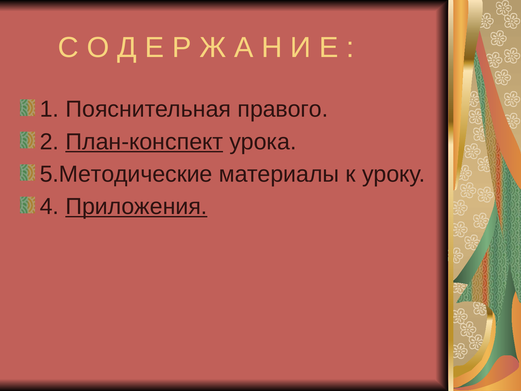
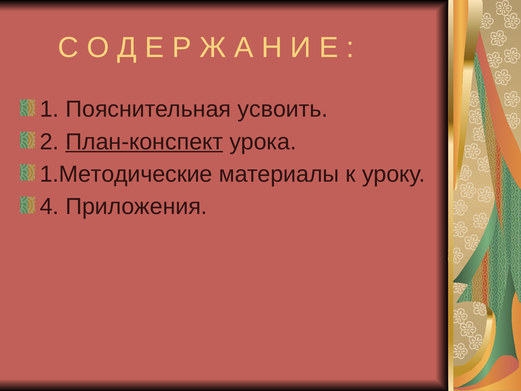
правого: правого -> усвоить
5.Методические: 5.Методические -> 1.Методические
Приложения underline: present -> none
